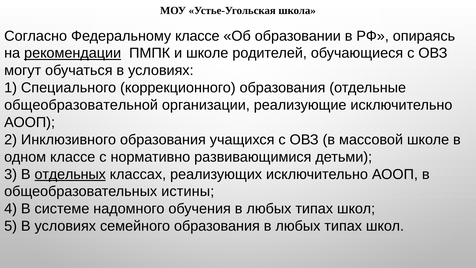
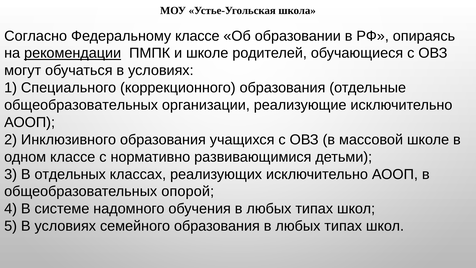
общеобразовательной at (81, 105): общеобразовательной -> общеобразовательных
отдельных underline: present -> none
истины: истины -> опорой
